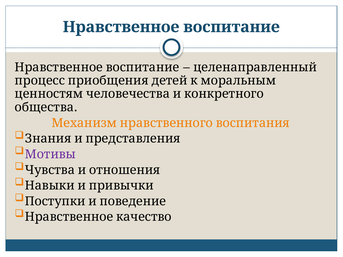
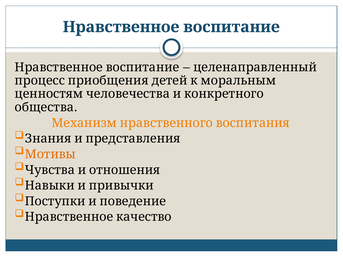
Мотивы colour: purple -> orange
